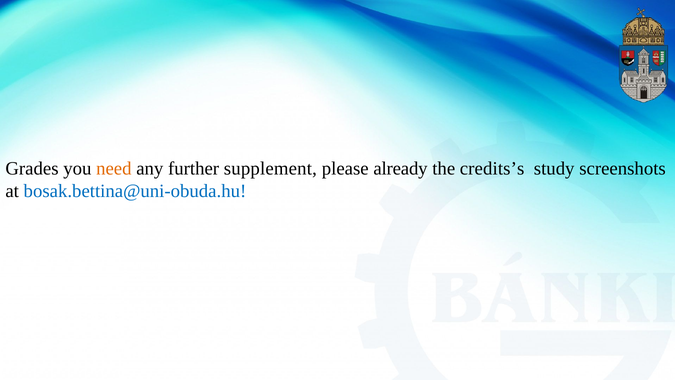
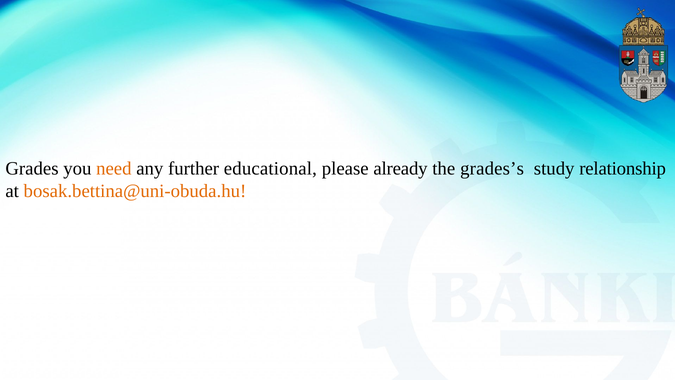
supplement: supplement -> educational
credits’s: credits’s -> grades’s
screenshots: screenshots -> relationship
bosak.bettina@uni-obuda.hu colour: blue -> orange
